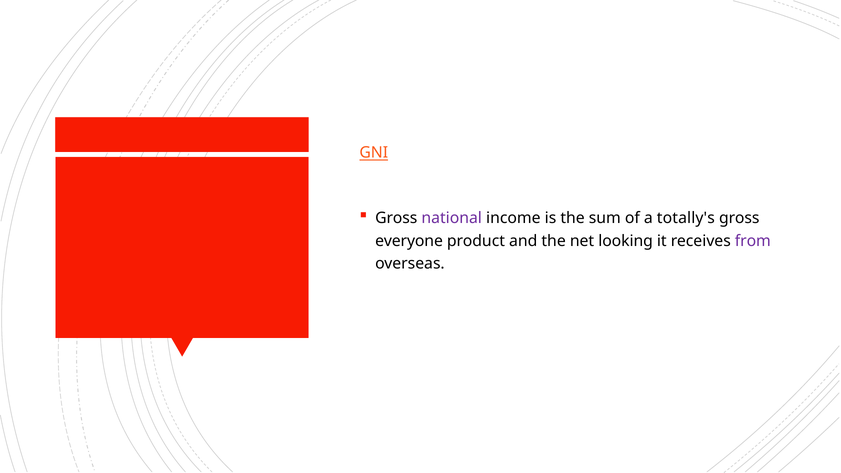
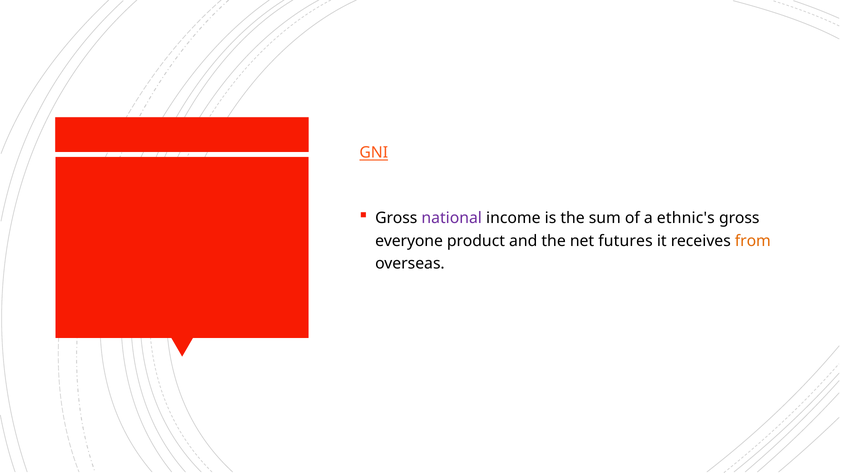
totally's: totally's -> ethnic's
looking: looking -> futures
from colour: purple -> orange
